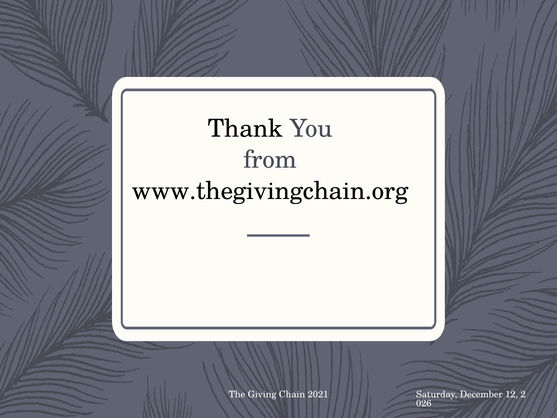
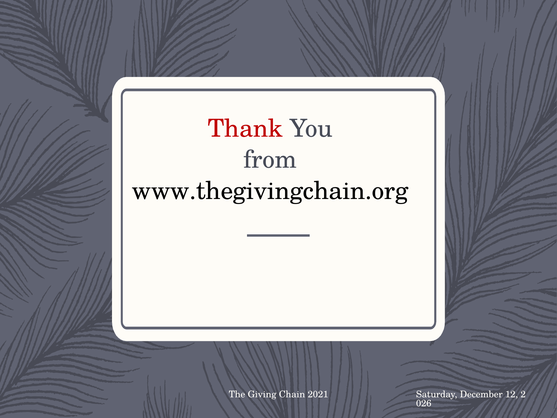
Thank colour: black -> red
